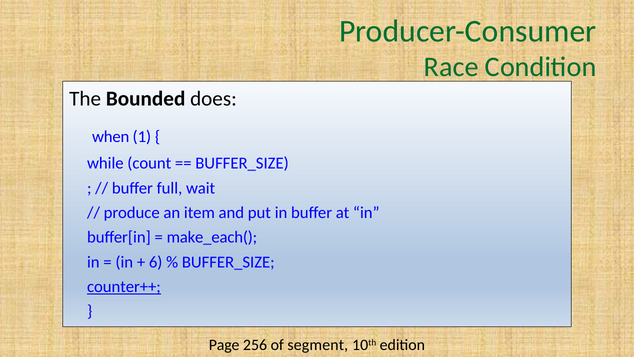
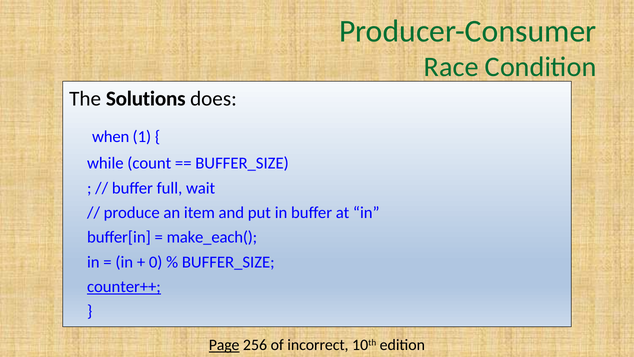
Bounded: Bounded -> Solutions
6: 6 -> 0
Page underline: none -> present
segment: segment -> incorrect
